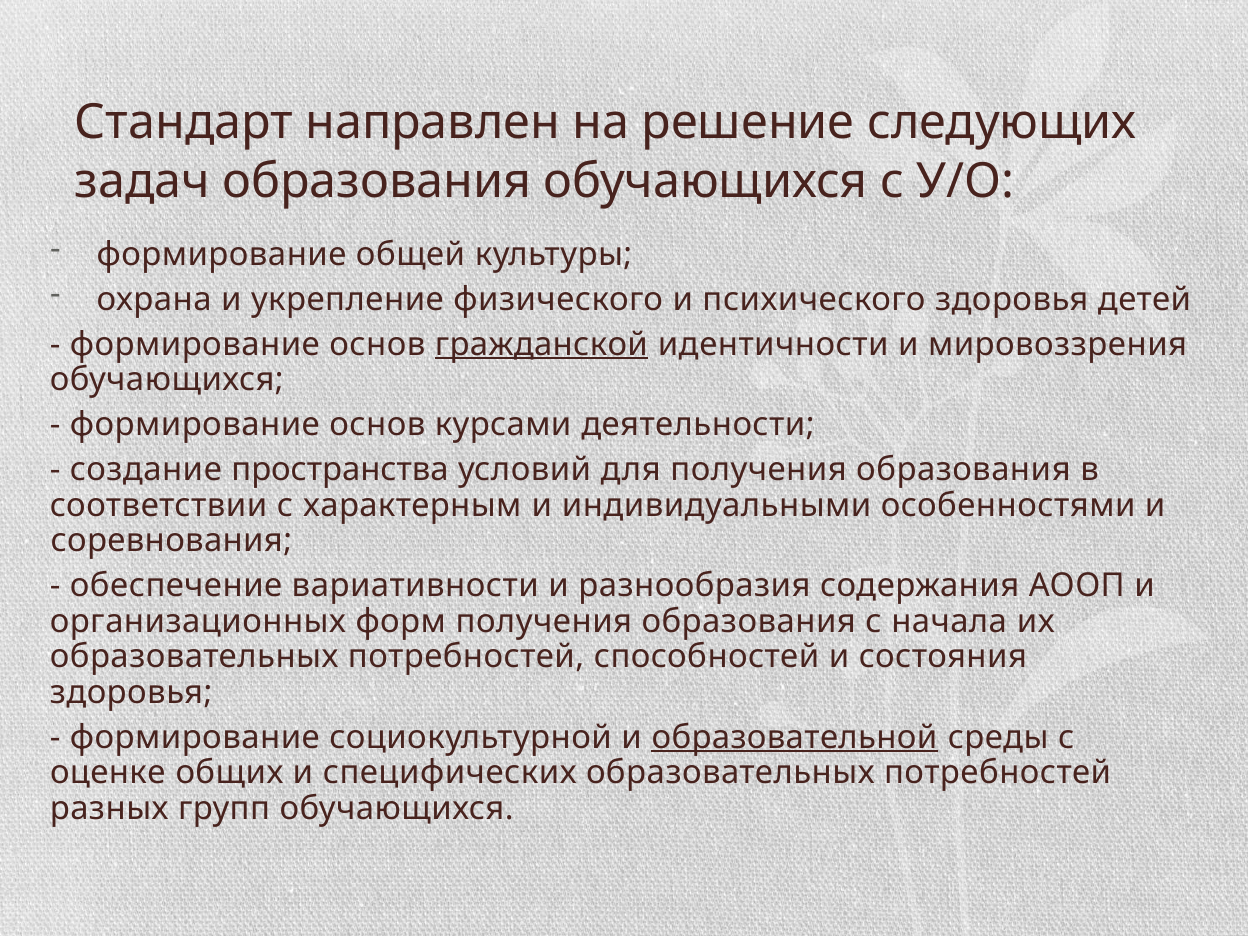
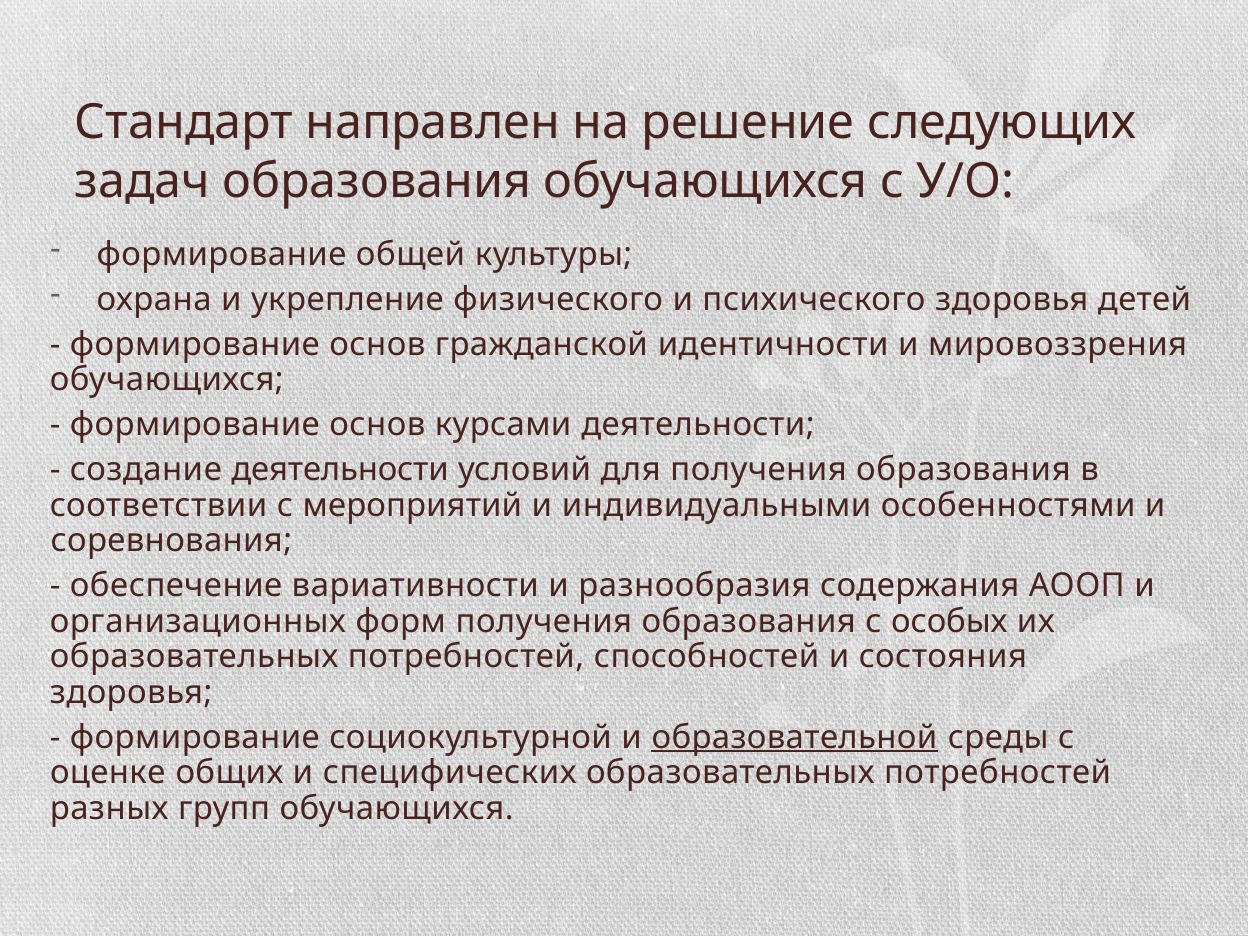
гражданской underline: present -> none
создание пространства: пространства -> деятельности
характерным: характерным -> мероприятий
начала: начала -> особых
